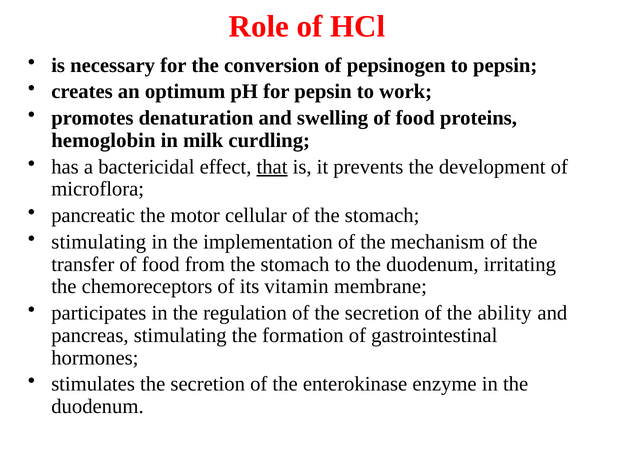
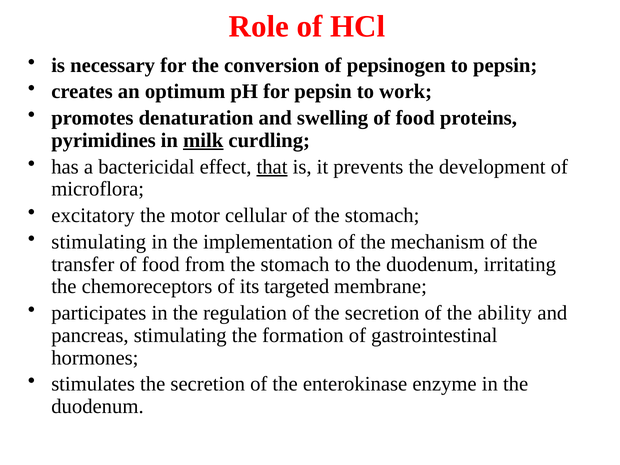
hemoglobin: hemoglobin -> pyrimidines
milk underline: none -> present
pancreatic: pancreatic -> excitatory
vitamin: vitamin -> targeted
